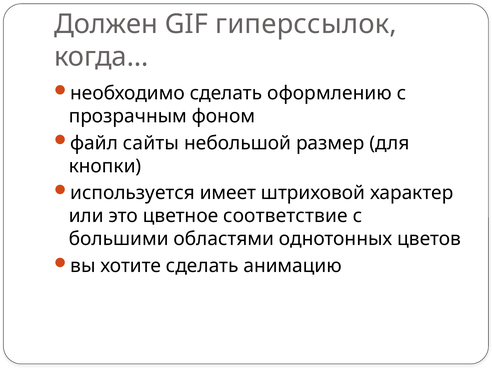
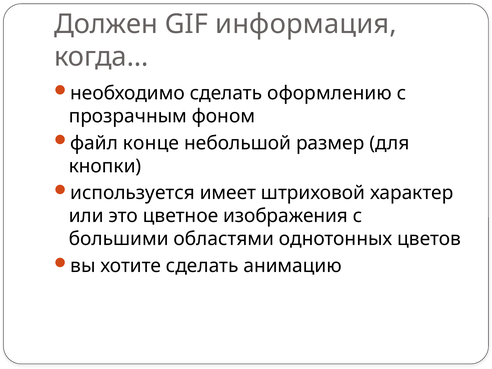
гиперссылок: гиперссылок -> информация
сайты: сайты -> конце
соответствие: соответствие -> изображения
